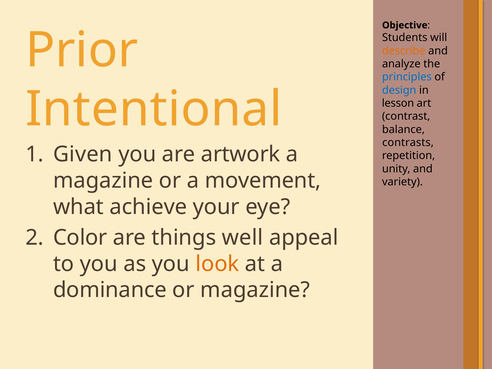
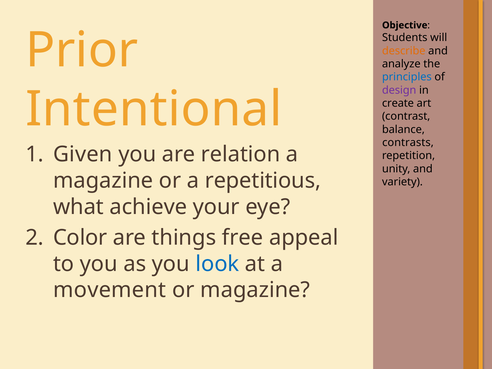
design colour: blue -> purple
lesson: lesson -> create
artwork: artwork -> relation
movement: movement -> repetitious
well: well -> free
look colour: orange -> blue
dominance: dominance -> movement
